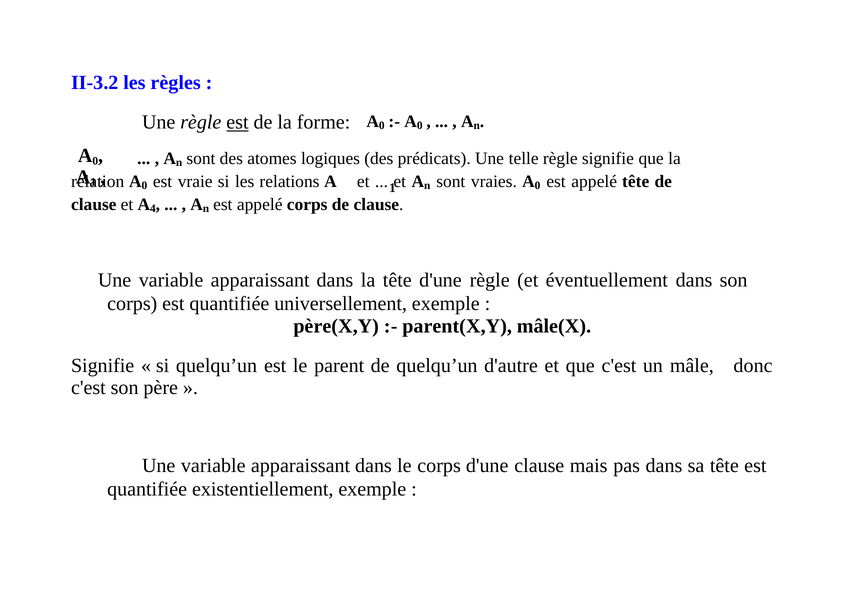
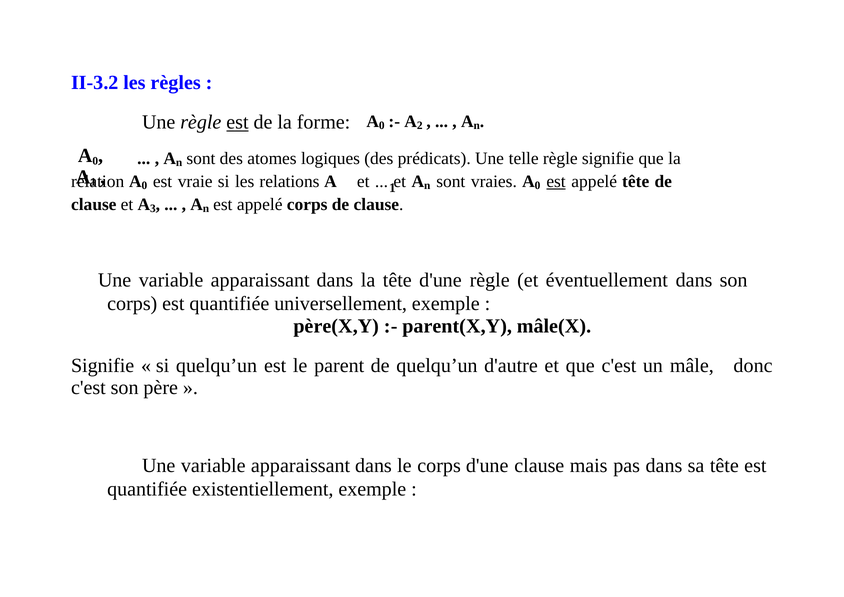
0 at (420, 125): 0 -> 2
est at (556, 182) underline: none -> present
4: 4 -> 3
